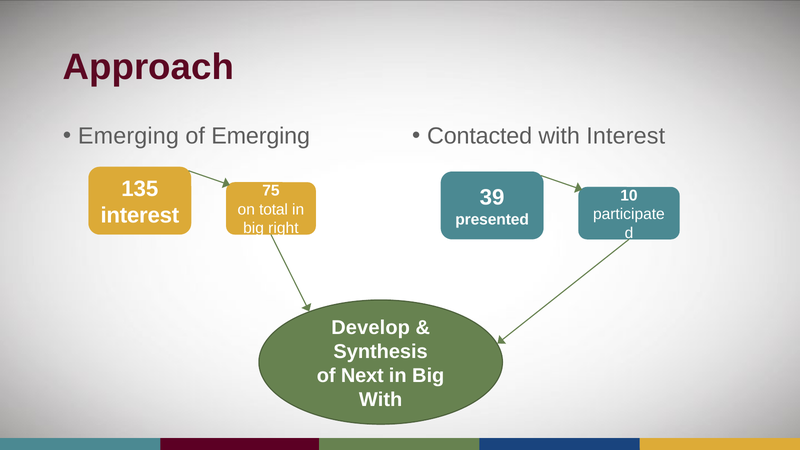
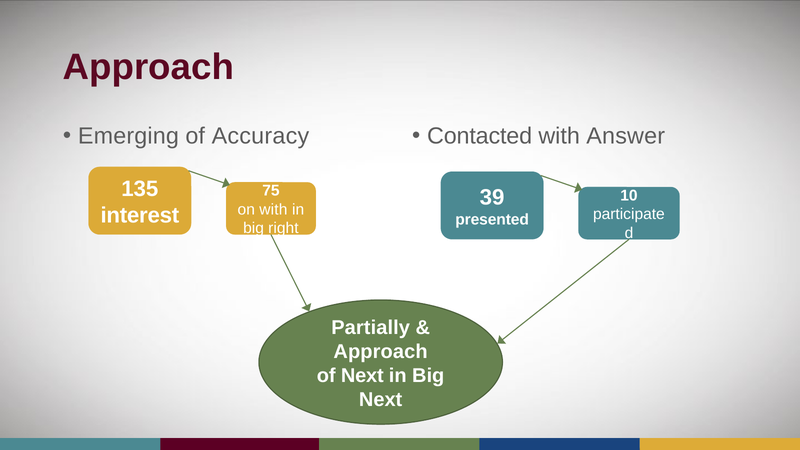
of Emerging: Emerging -> Accuracy
with Interest: Interest -> Answer
on total: total -> with
Develop: Develop -> Partially
Synthesis at (381, 351): Synthesis -> Approach
With at (381, 399): With -> Next
